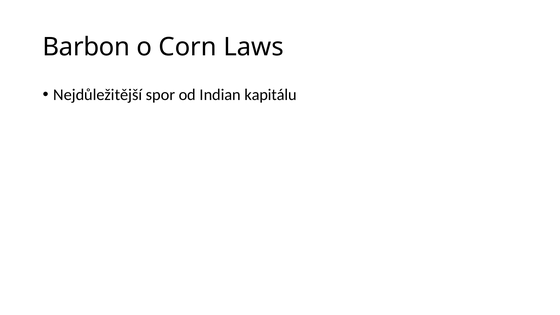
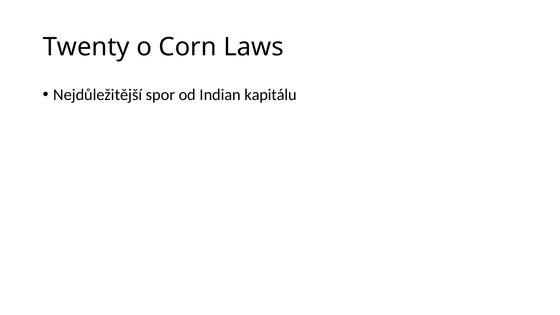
Barbon: Barbon -> Twenty
